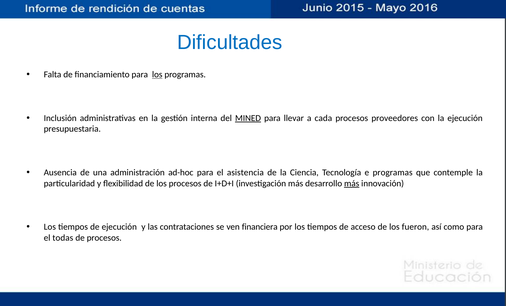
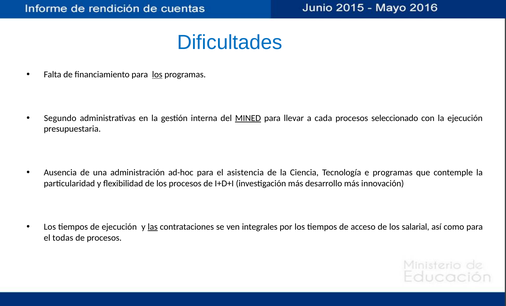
Inclusión: Inclusión -> Segundo
proveedores: proveedores -> seleccionado
más at (352, 183) underline: present -> none
las underline: none -> present
financiera: financiera -> integrales
fueron: fueron -> salarial
